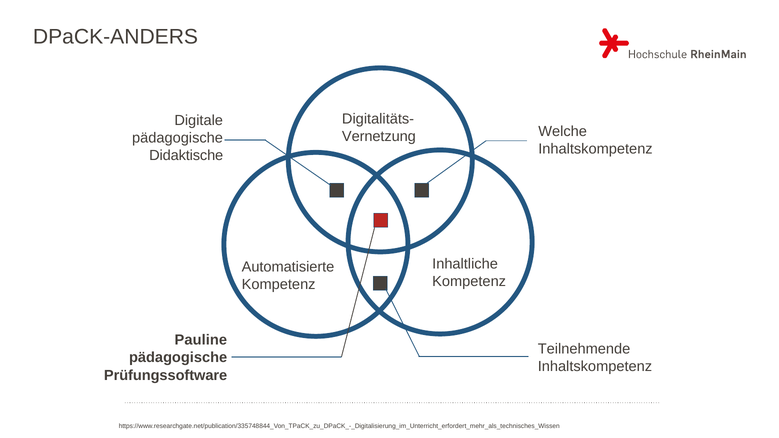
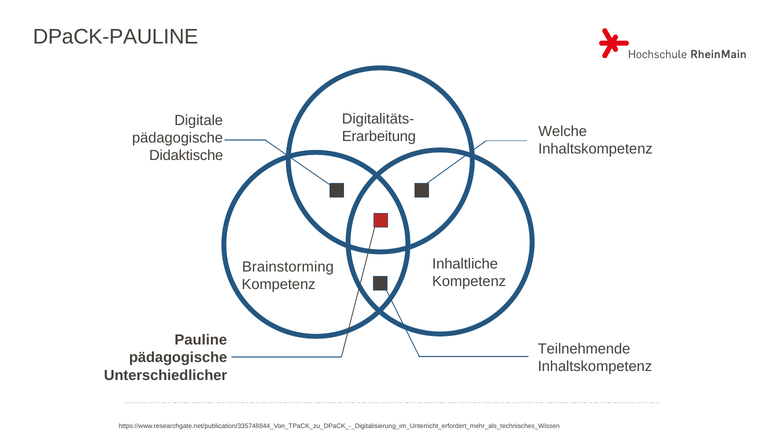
DPaCK-ANDERS: DPaCK-ANDERS -> DPaCK-PAULINE
Vernetzung: Vernetzung -> Erarbeitung
Automatisierte: Automatisierte -> Brainstorming
Prüfungssoftware: Prüfungssoftware -> Unterschiedlicher
